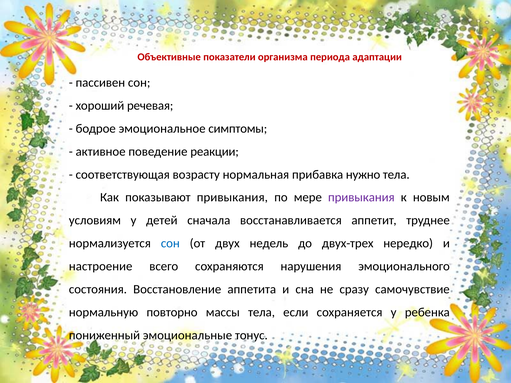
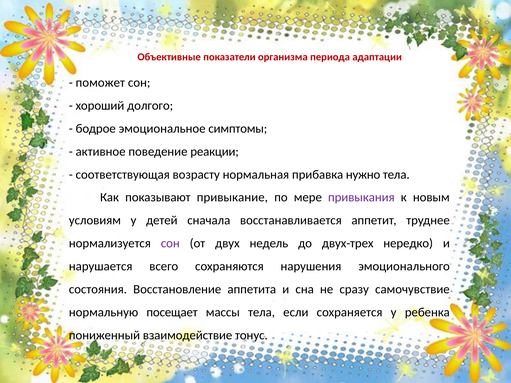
пассивен: пассивен -> поможет
речевая: речевая -> долгого
показывают привыкания: привыкания -> привыкание
сон at (170, 244) colour: blue -> purple
настроение: настроение -> нарушается
повторно: повторно -> посещает
эмоциональные: эмоциональные -> взаимодействие
